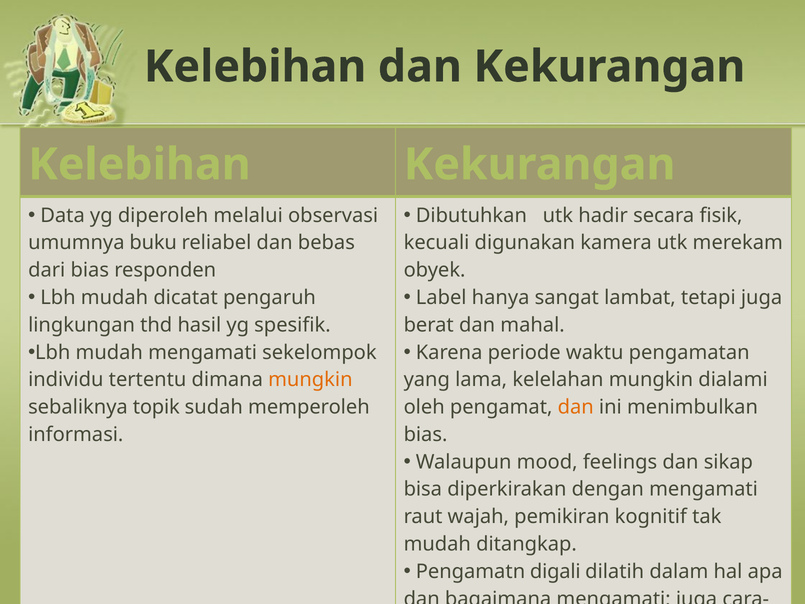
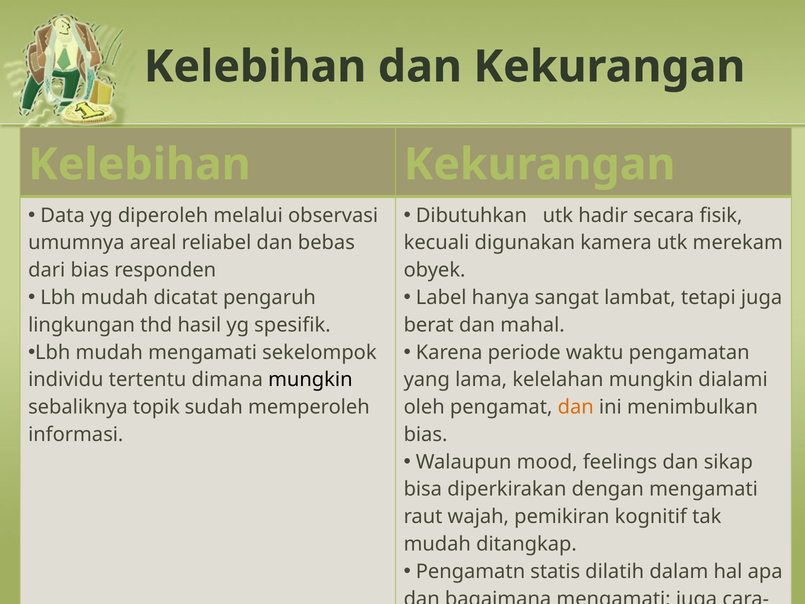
buku: buku -> areal
mungkin at (310, 380) colour: orange -> black
digali: digali -> statis
